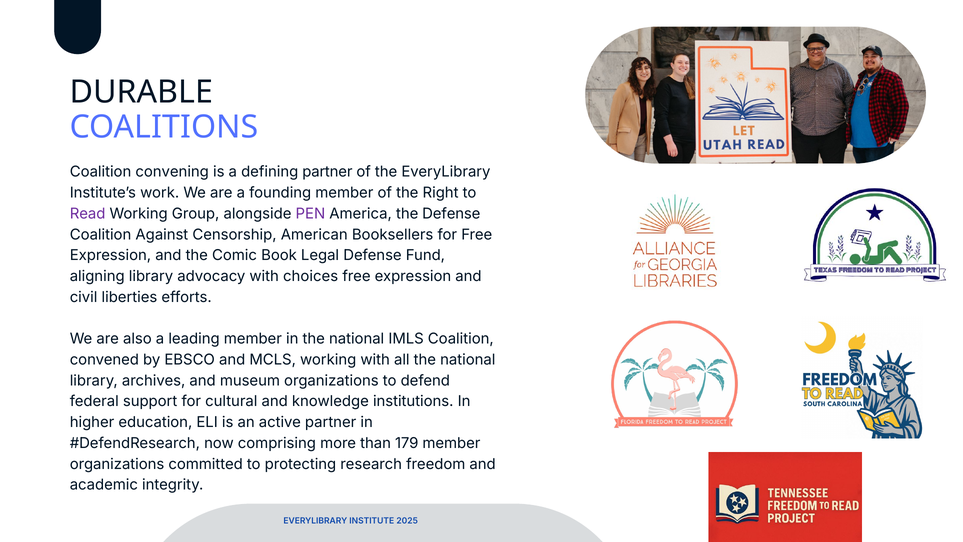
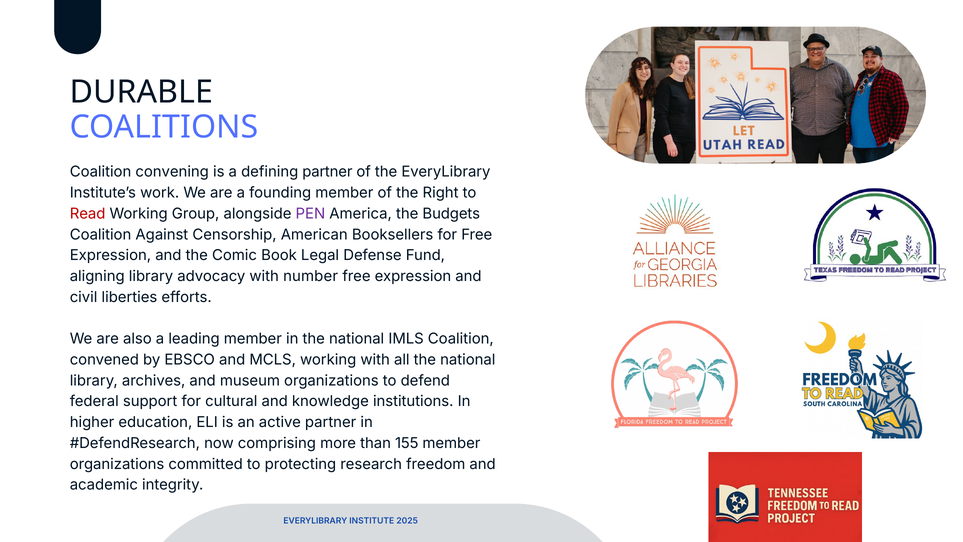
Read colour: purple -> red
the Defense: Defense -> Budgets
choices: choices -> number
179: 179 -> 155
